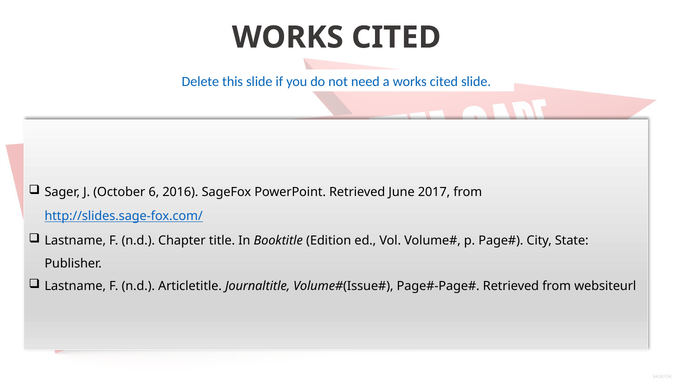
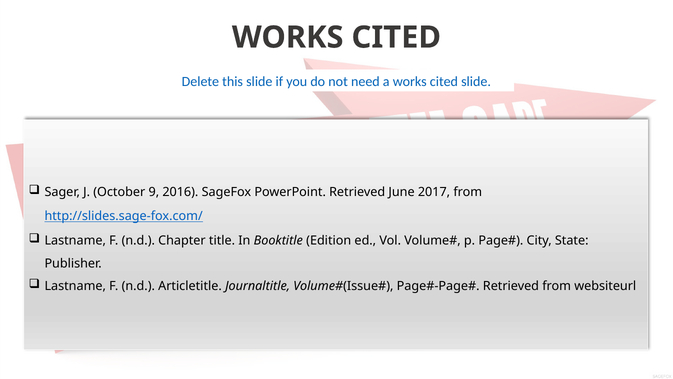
6: 6 -> 9
